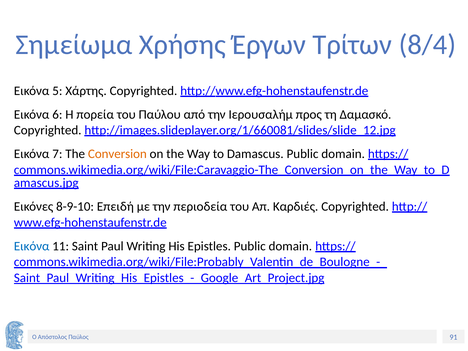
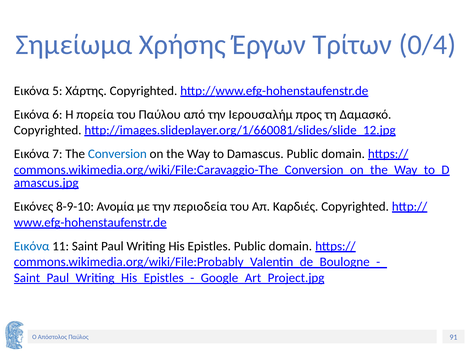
8/4: 8/4 -> 0/4
Conversion colour: orange -> blue
Επειδή: Επειδή -> Ανομία
